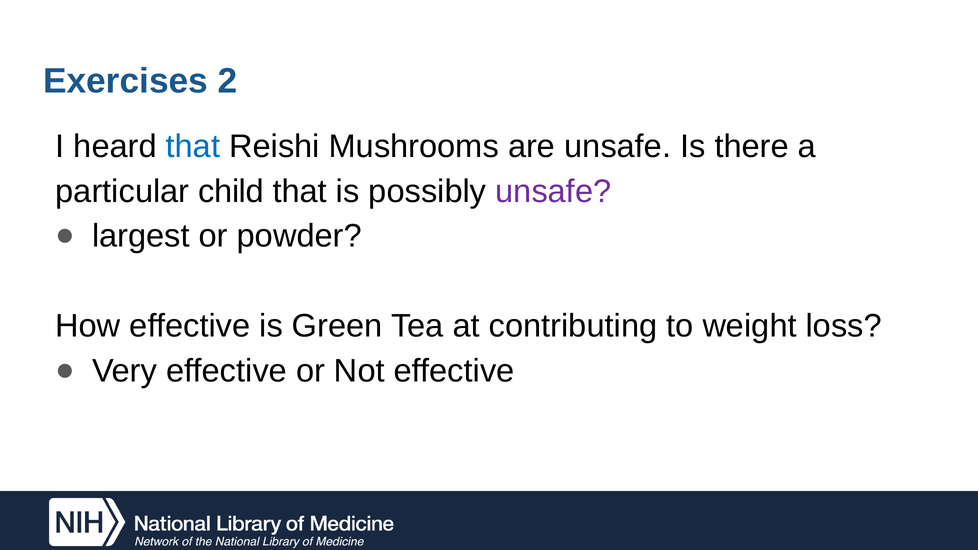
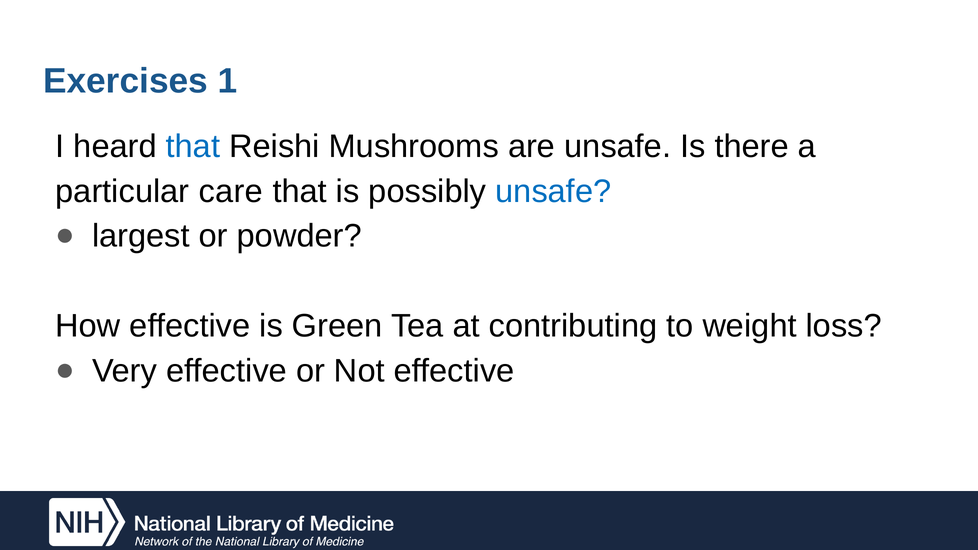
2: 2 -> 1
child: child -> care
unsafe at (553, 191) colour: purple -> blue
